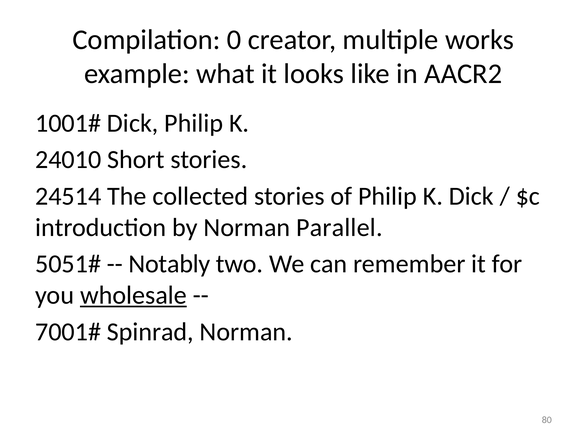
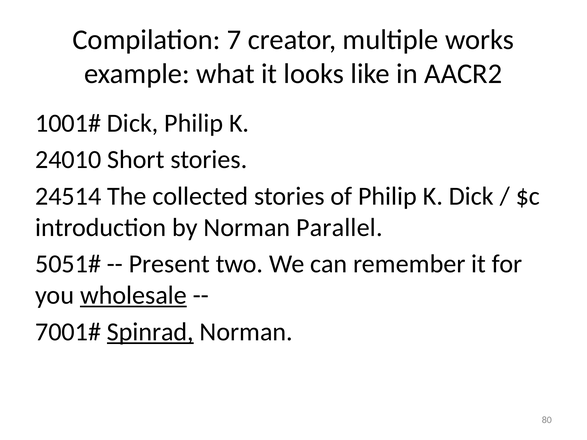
0: 0 -> 7
Notably: Notably -> Present
Spinrad underline: none -> present
